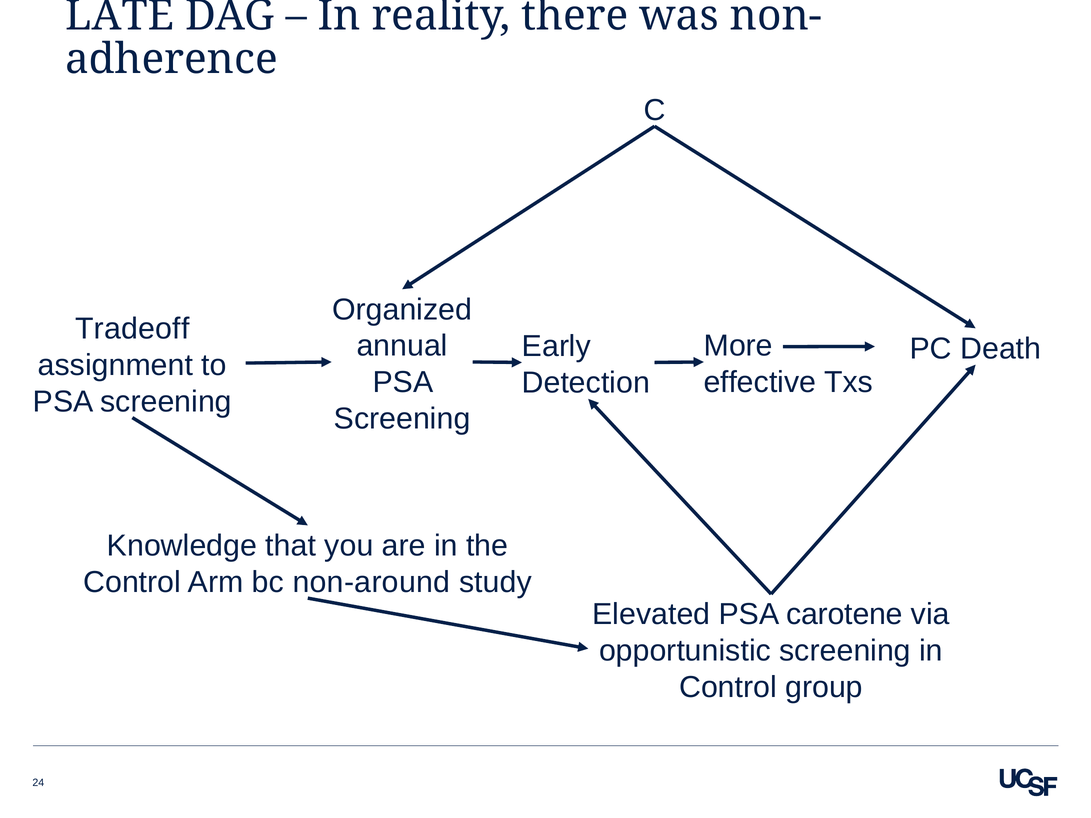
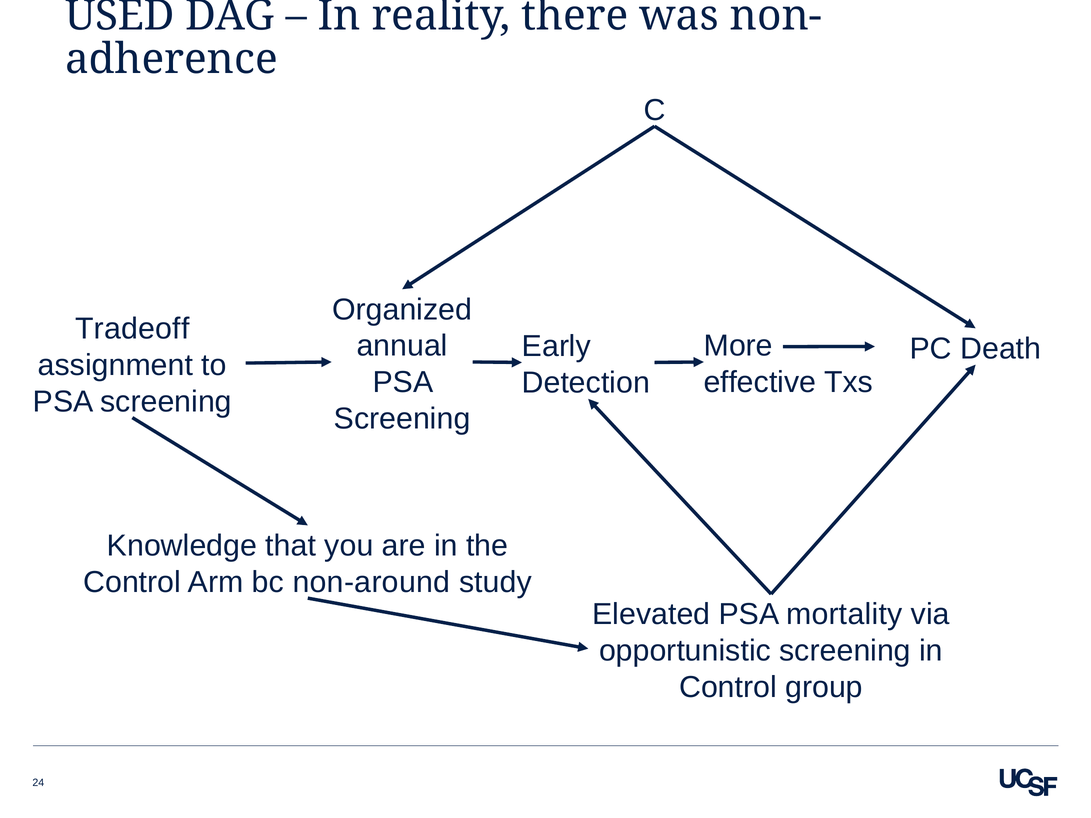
LATE: LATE -> USED
carotene: carotene -> mortality
